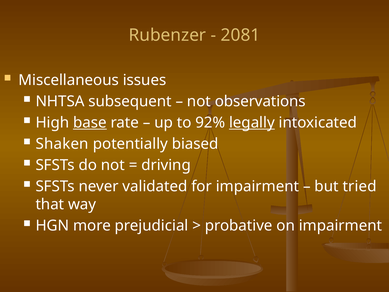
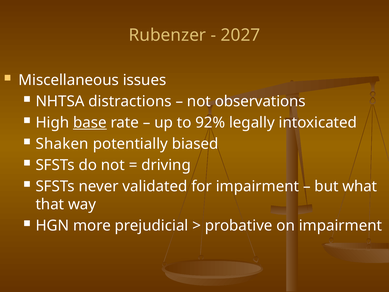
2081: 2081 -> 2027
subsequent: subsequent -> distractions
legally underline: present -> none
tried: tried -> what
